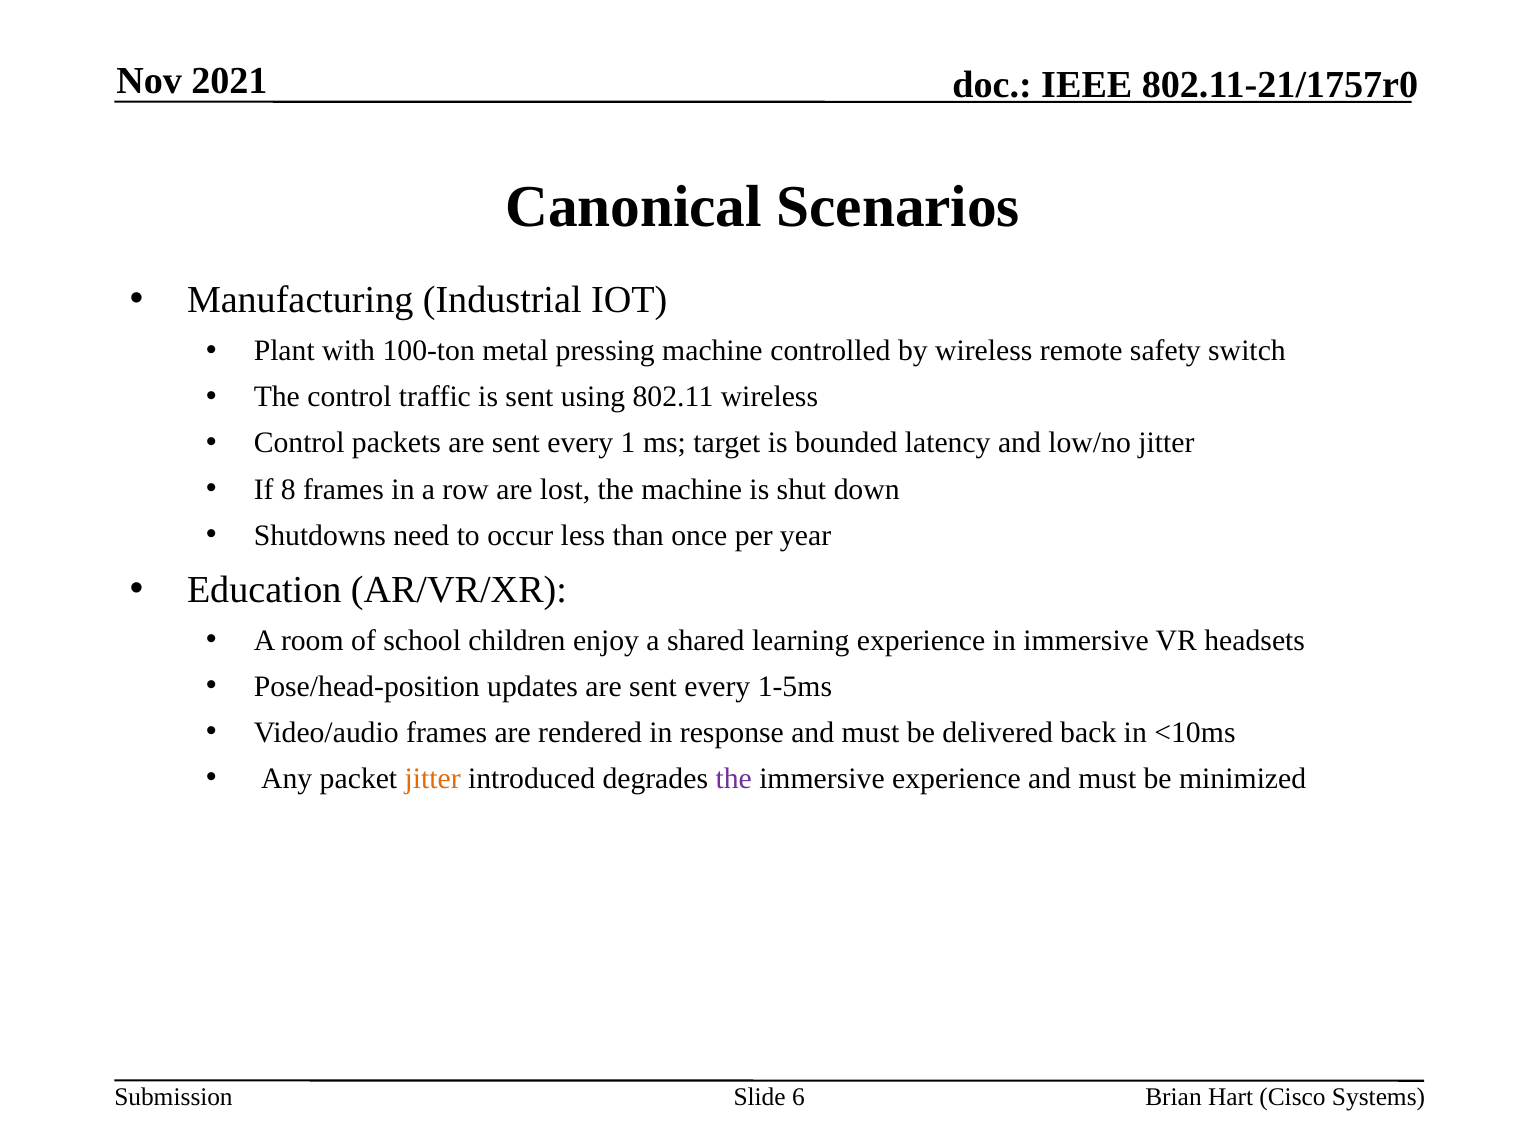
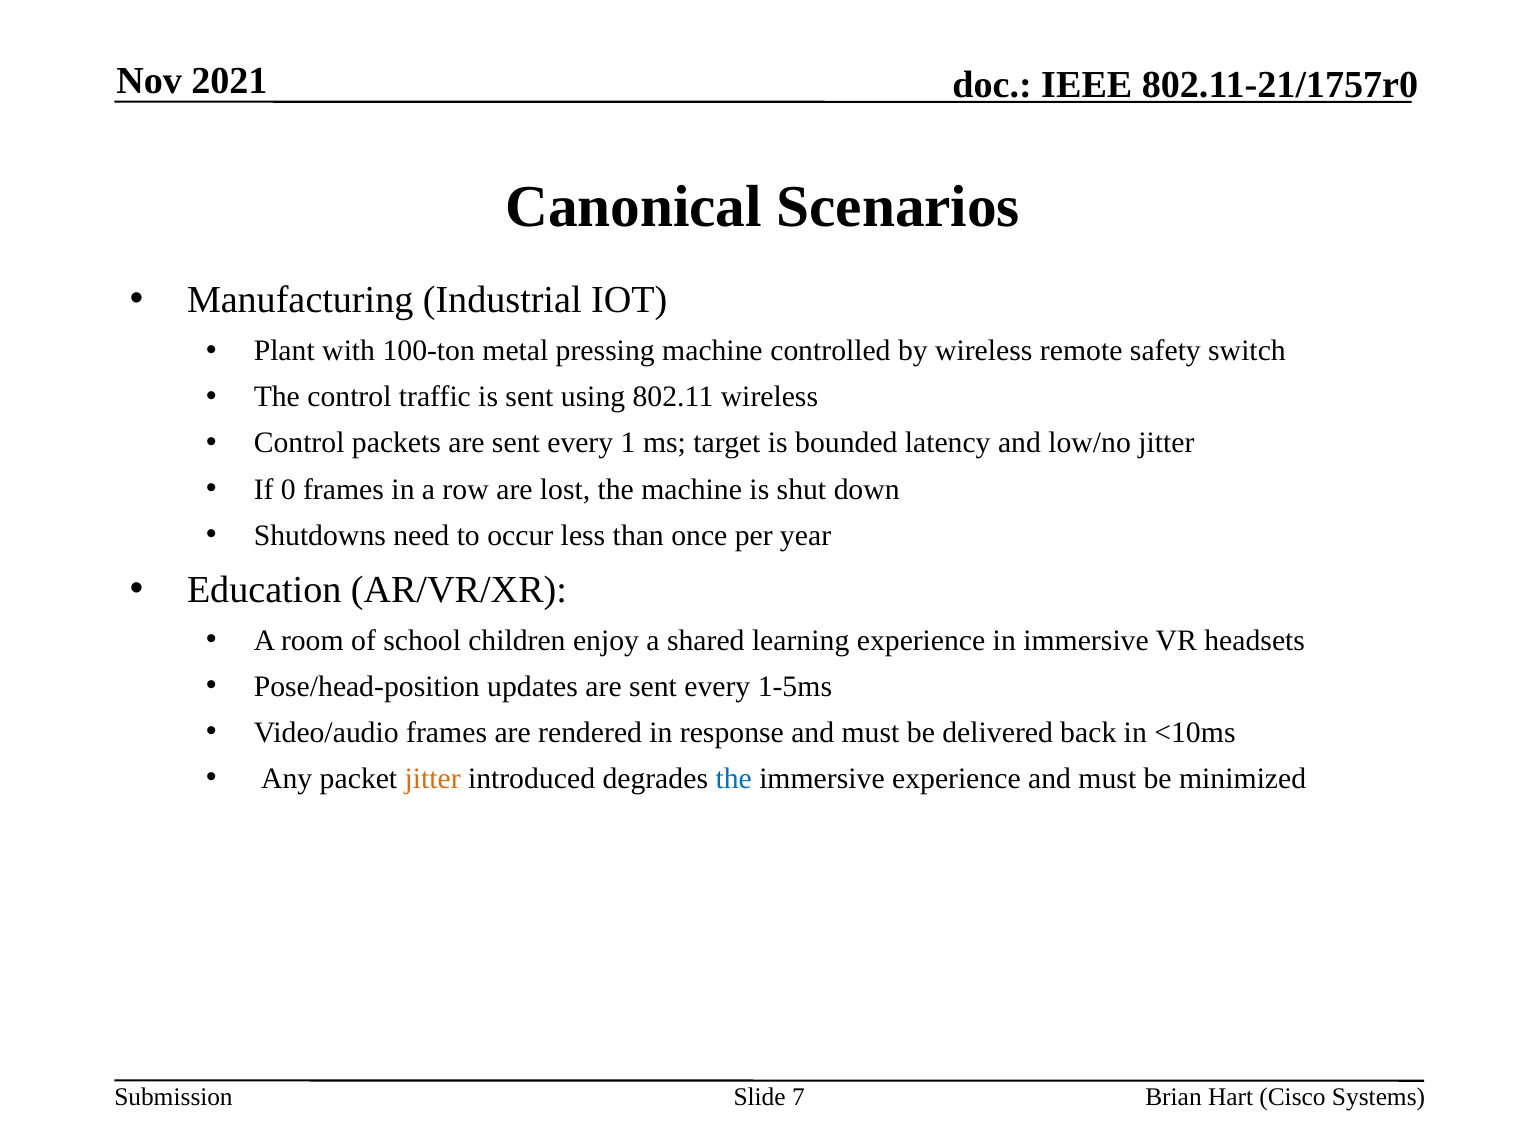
8: 8 -> 0
the at (734, 779) colour: purple -> blue
6: 6 -> 7
